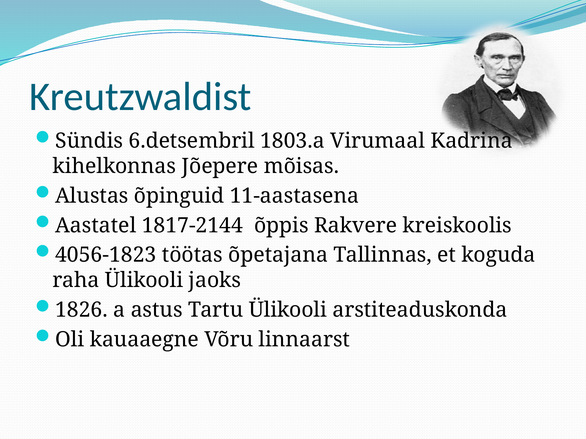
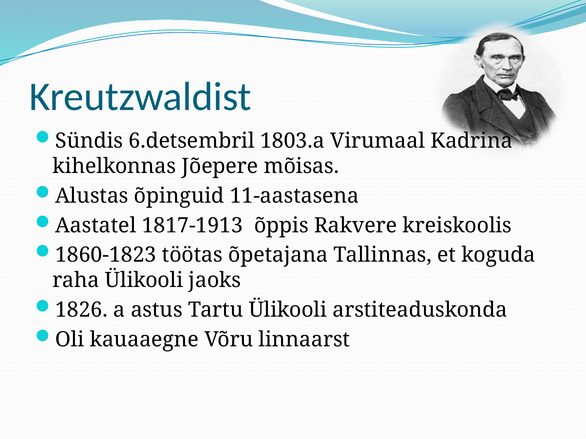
1817-2144: 1817-2144 -> 1817-1913
4056-1823: 4056-1823 -> 1860-1823
